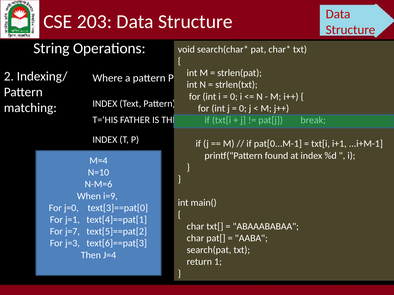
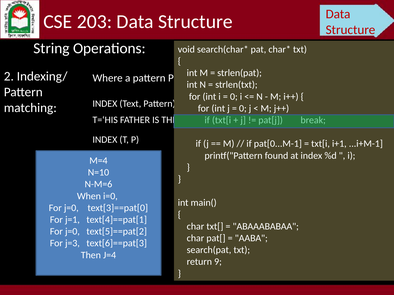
i=9: i=9 -> i=0
j=7 at (72, 232): j=7 -> j=0
1: 1 -> 9
